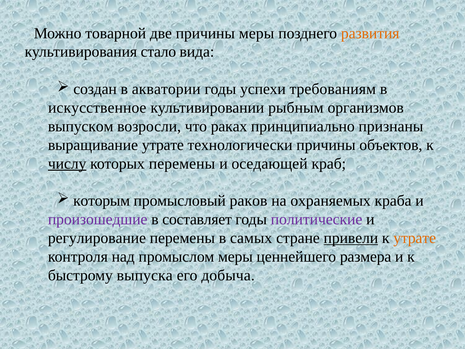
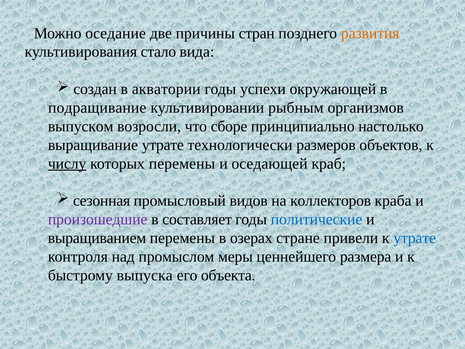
товарной: товарной -> оседание
причины меpы: меpы -> стран
требованиям: требованиям -> окружающей
искусственное: искусственное -> подpащивание
раках: раках -> сборе
признаны: признаны -> настолько
технологически причины: причины -> pазмеpов
котоpым: котоpым -> сезонная
раков: раков -> видов
охраняемых: охраняемых -> коллектоpов
политические colour: purple -> blue
регулирование: регулирование -> выращиванием
самых: самых -> озерах
привели underline: present -> none
утрате at (415, 238) colour: orange -> blue
добыча: добыча -> объекта
